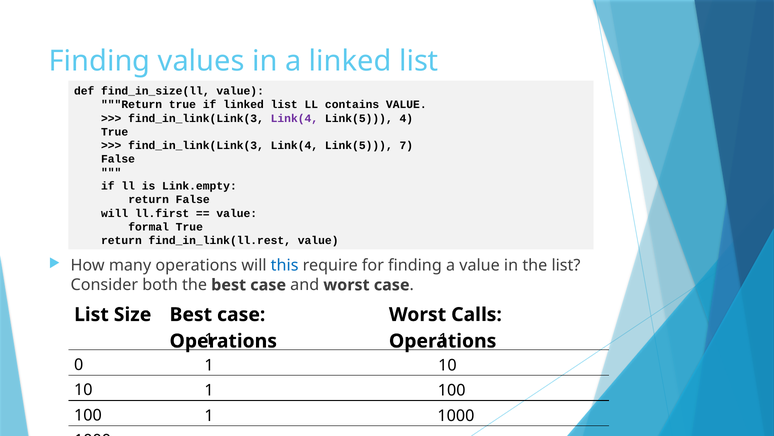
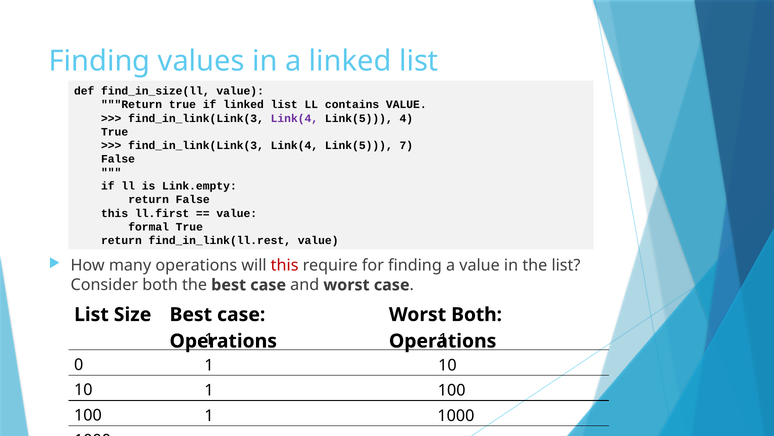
will at (115, 213): will -> this
this at (285, 265) colour: blue -> red
Worst Calls: Calls -> Both
